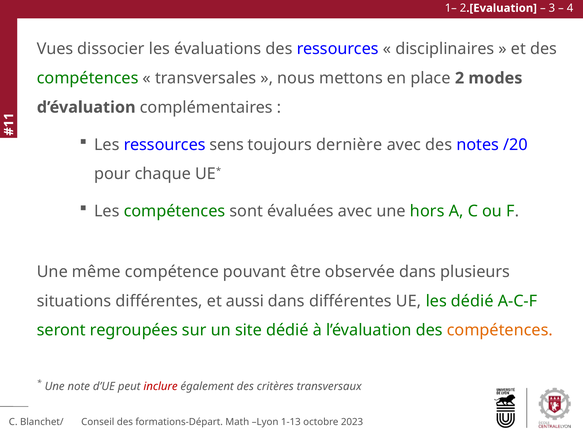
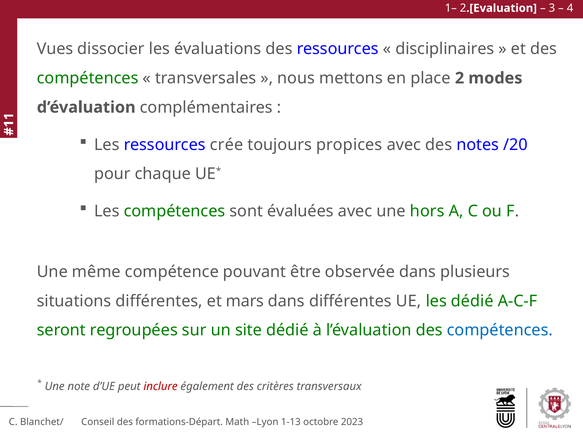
sens: sens -> crée
dernière: dernière -> propices
aussi: aussi -> mars
compétences at (500, 330) colour: orange -> blue
